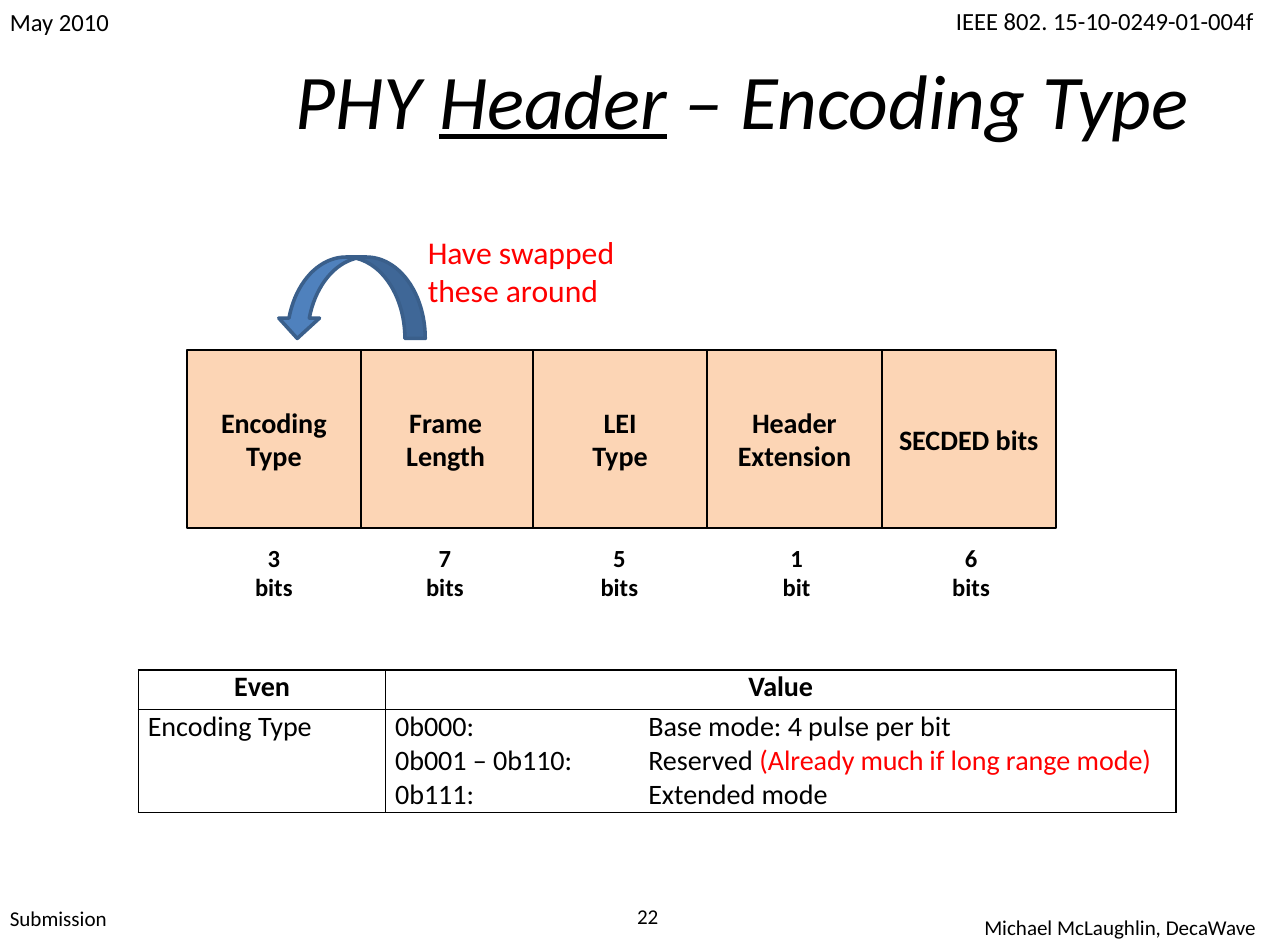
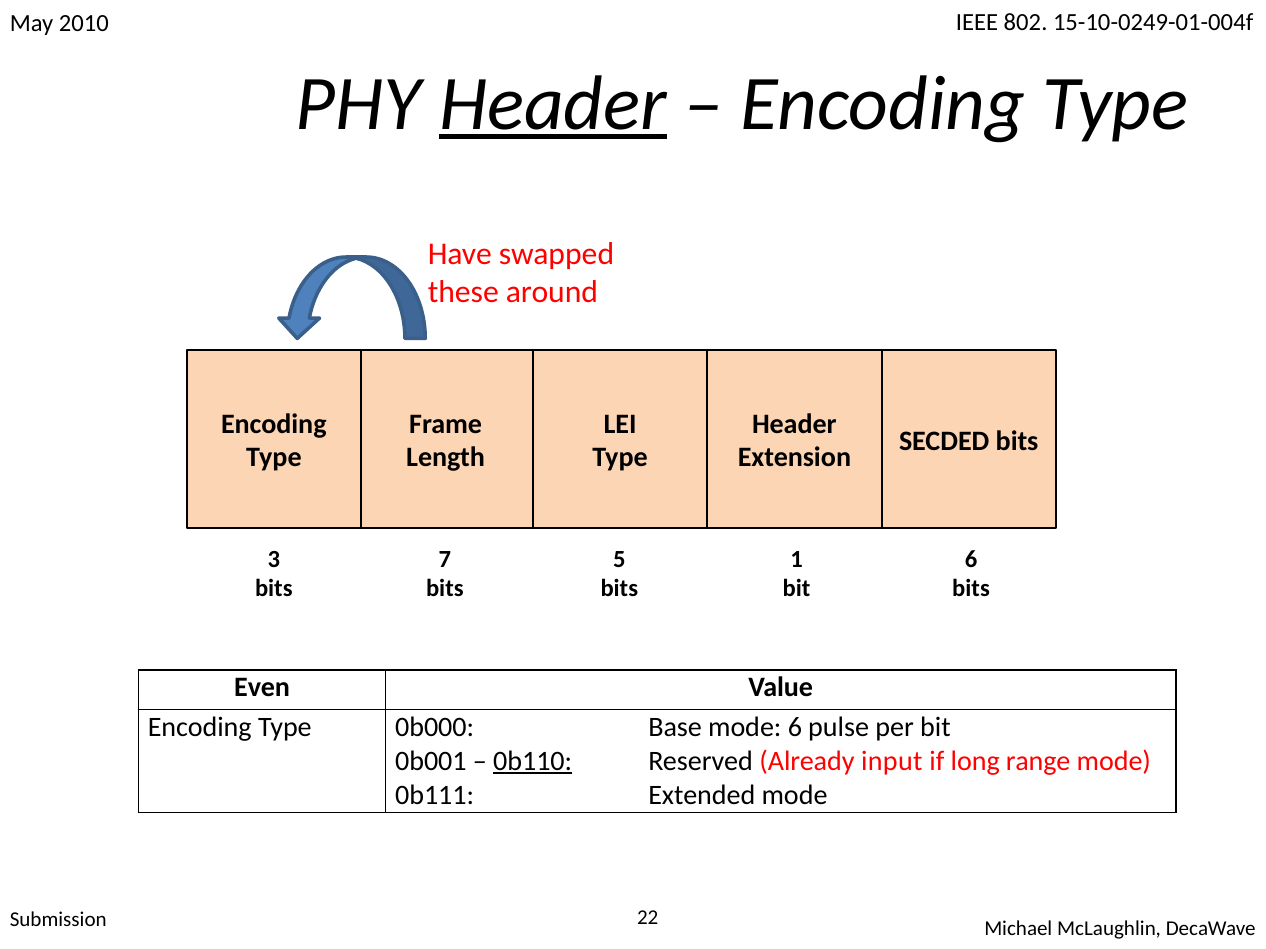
mode 4: 4 -> 6
0b110 underline: none -> present
much: much -> input
